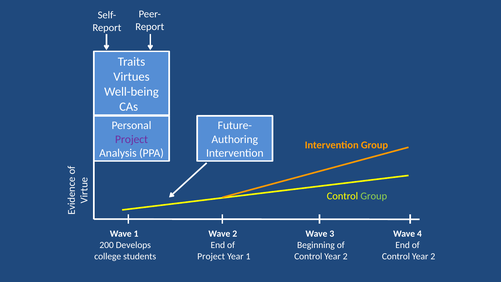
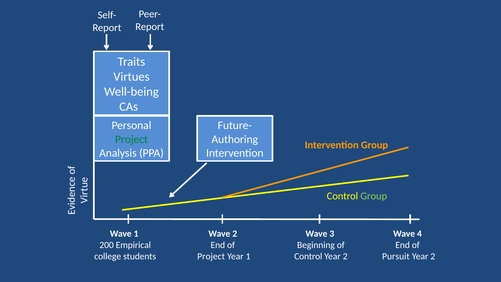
Project at (132, 139) colour: purple -> green
Develops: Develops -> Empirical
Control at (396, 256): Control -> Pursuit
